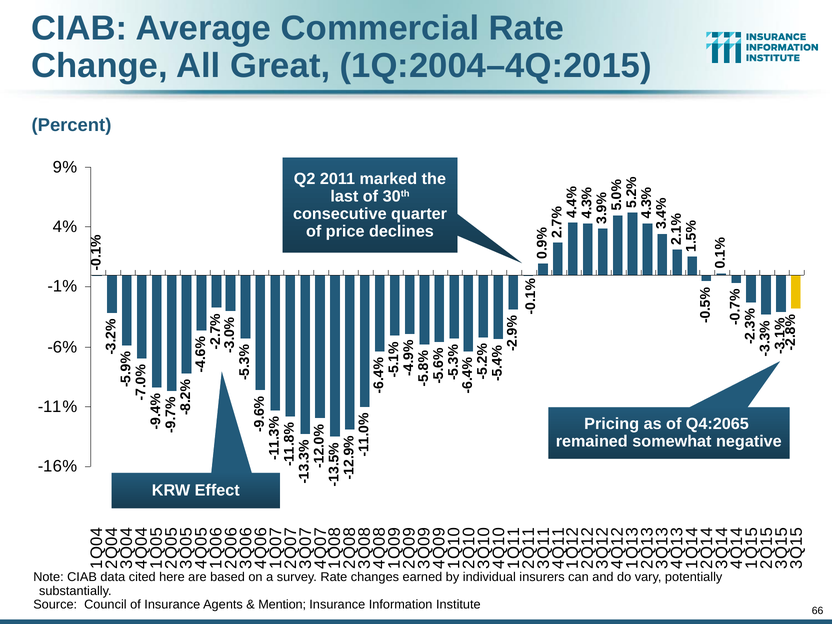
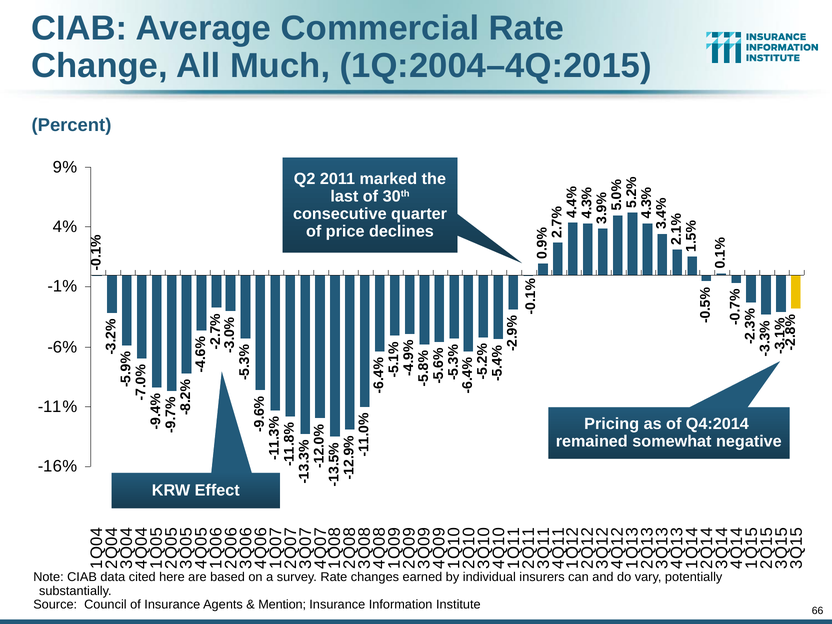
Great: Great -> Much
Q4:2065: Q4:2065 -> Q4:2014
